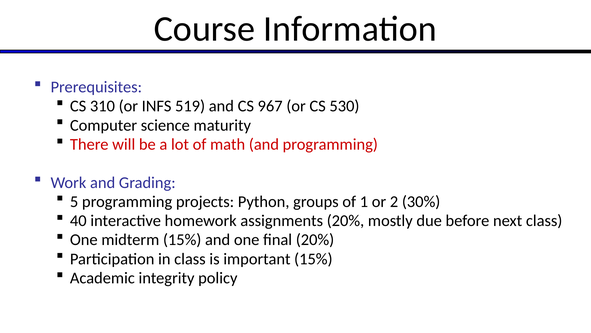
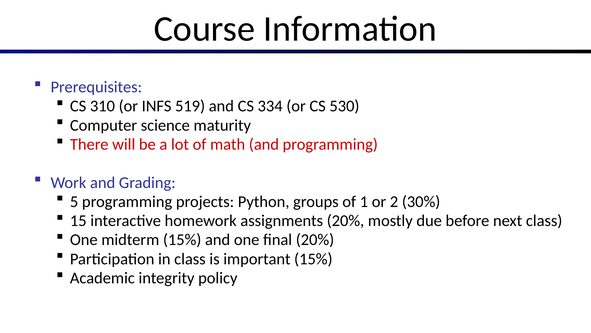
967: 967 -> 334
40: 40 -> 15
